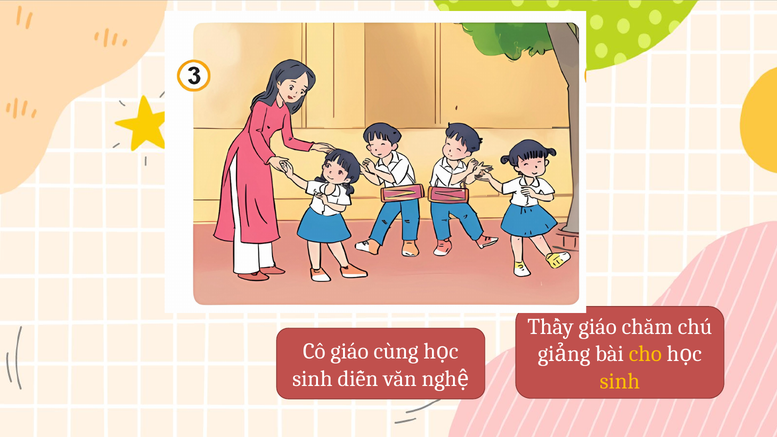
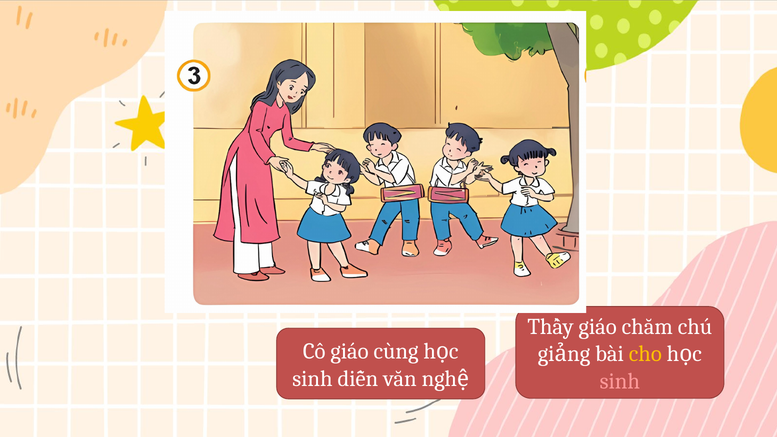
sinh at (620, 381) colour: yellow -> pink
